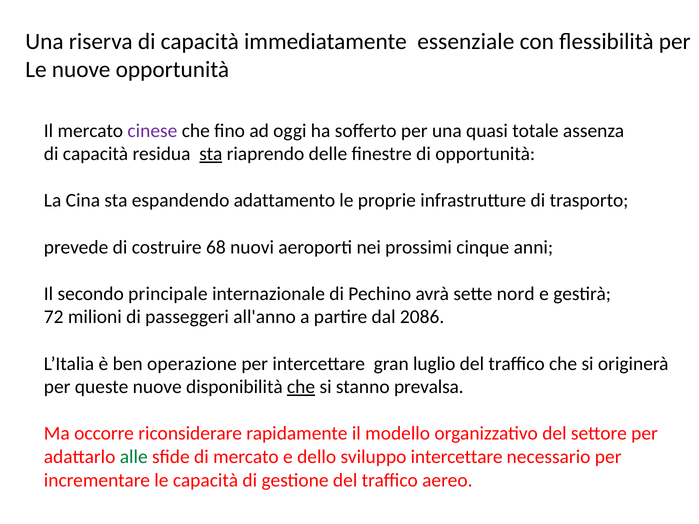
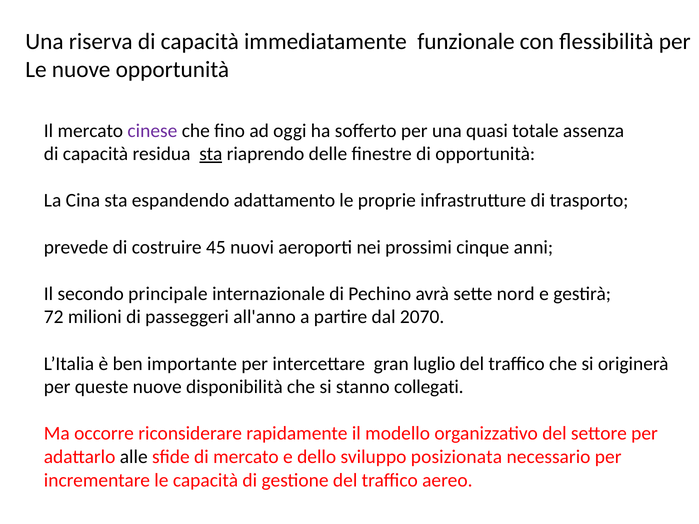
essenziale: essenziale -> funzionale
68: 68 -> 45
2086: 2086 -> 2070
operazione: operazione -> importante
che at (301, 387) underline: present -> none
prevalsa: prevalsa -> collegati
alle colour: green -> black
sviluppo intercettare: intercettare -> posizionata
